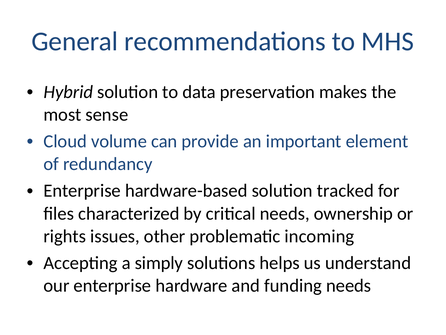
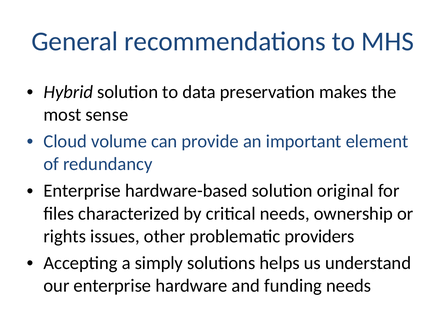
tracked: tracked -> original
incoming: incoming -> providers
